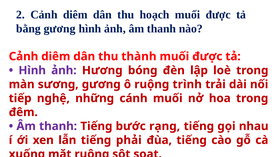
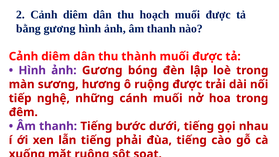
ảnh Hương: Hương -> Gương
sương gương: gương -> hương
ruộng trình: trình -> được
rạng: rạng -> dưới
